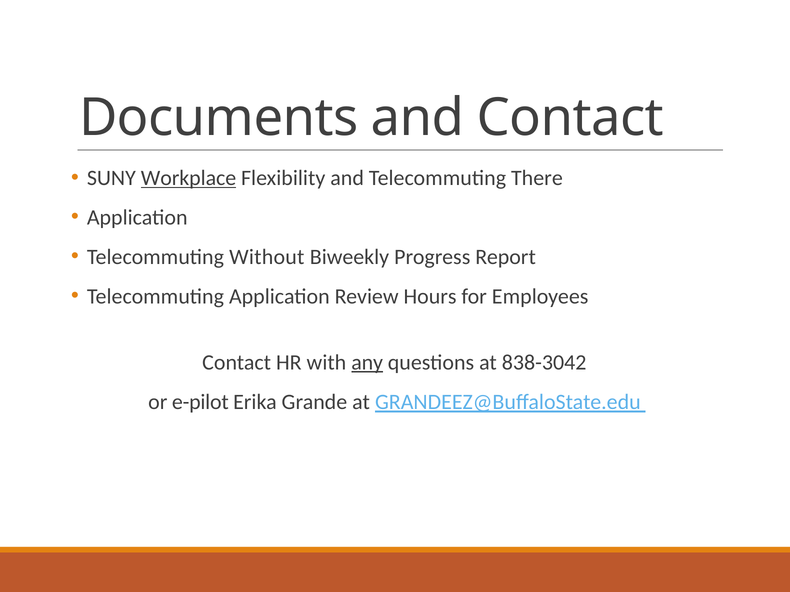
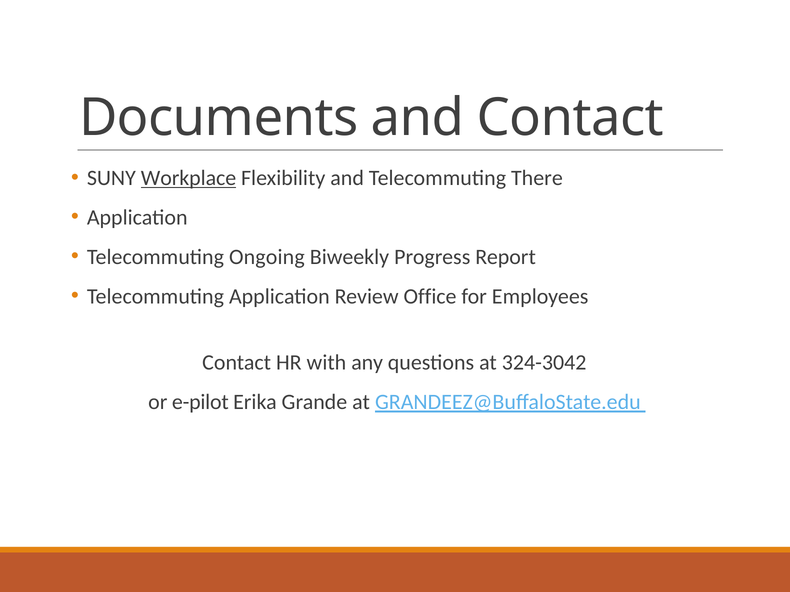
Without: Without -> Ongoing
Hours: Hours -> Office
any underline: present -> none
838-3042: 838-3042 -> 324-3042
